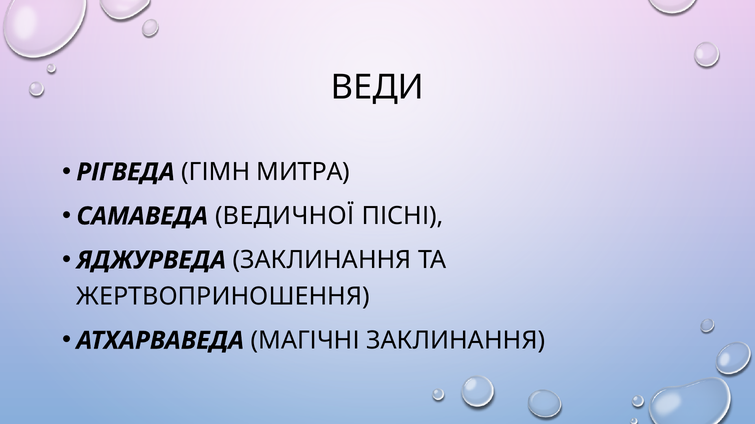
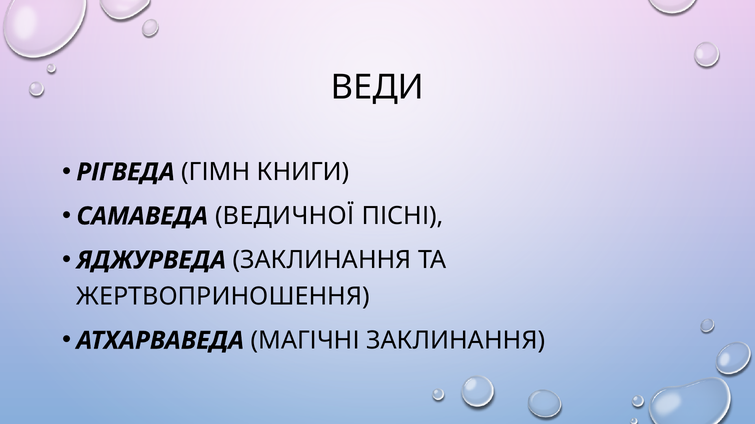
МИТРА: МИТРА -> КНИГИ
